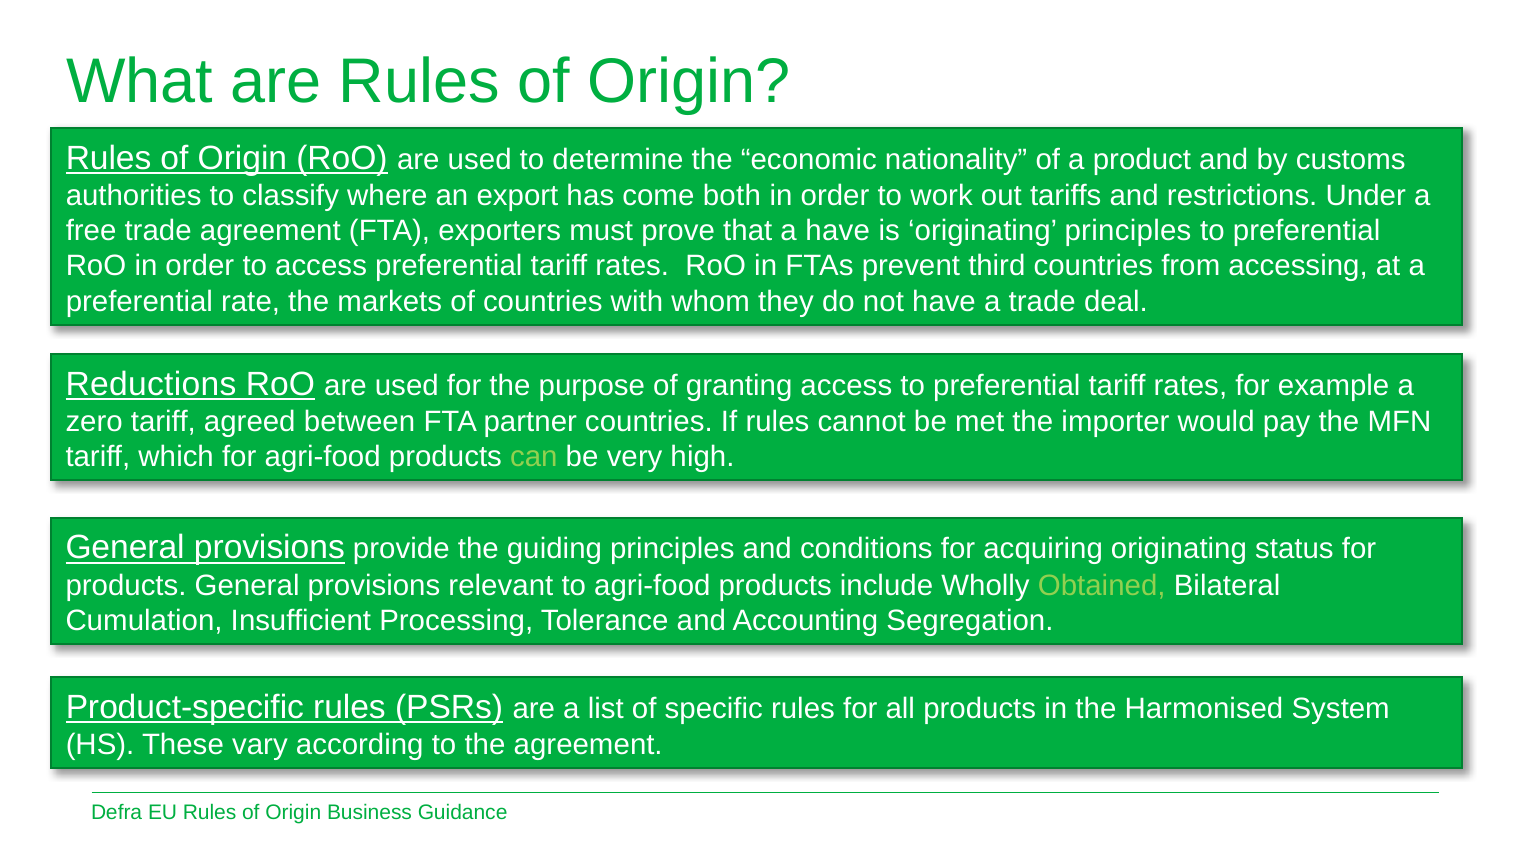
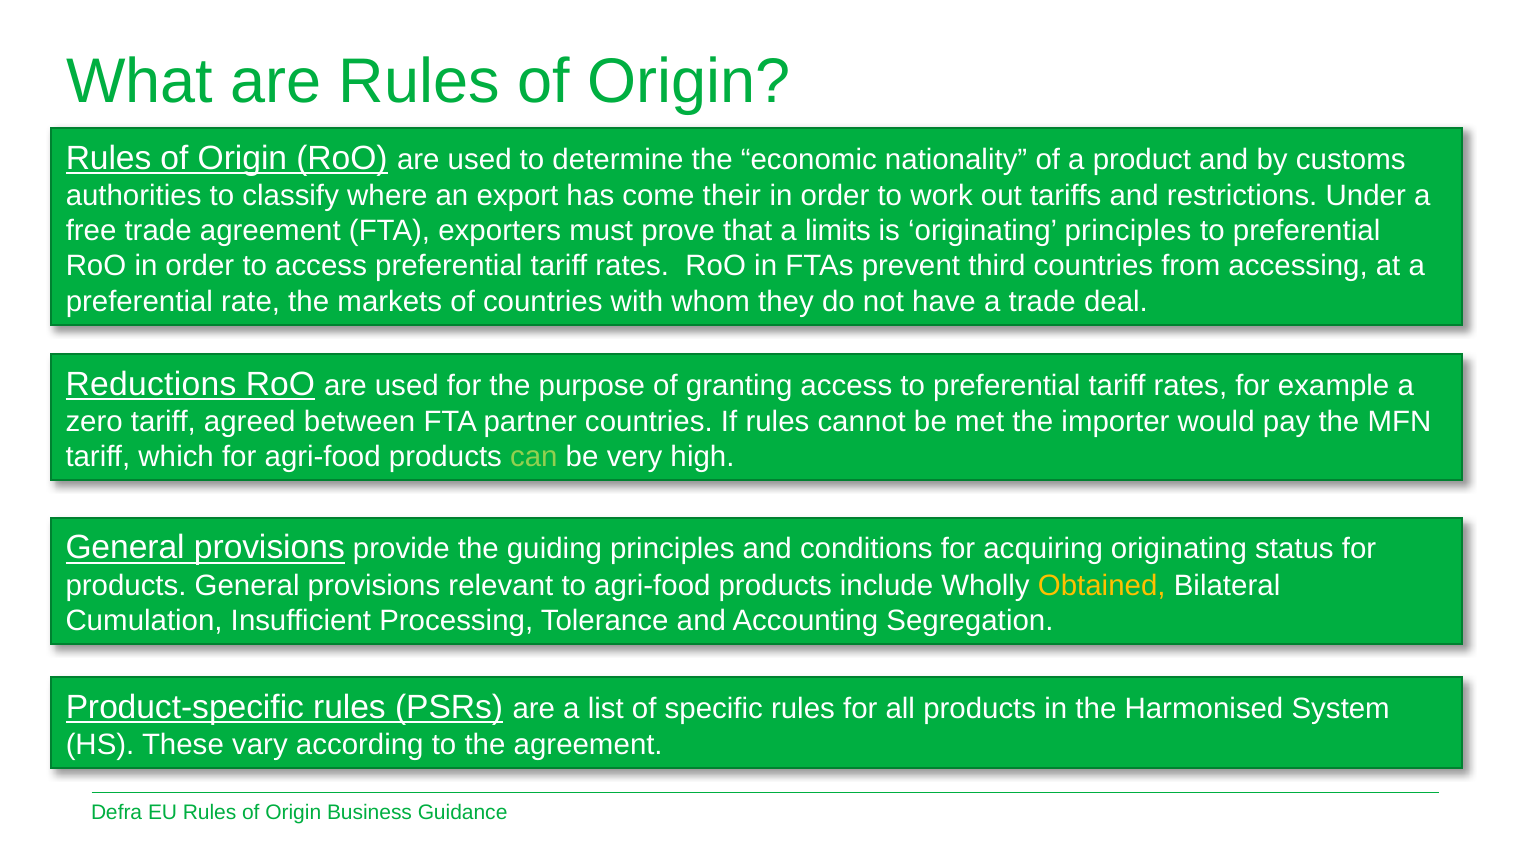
both: both -> their
a have: have -> limits
Obtained colour: light green -> yellow
